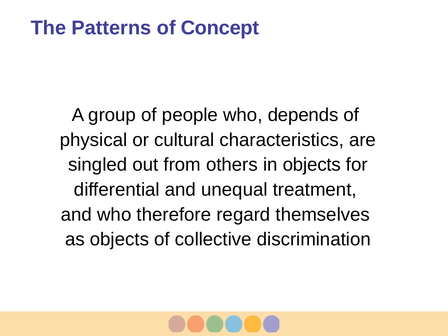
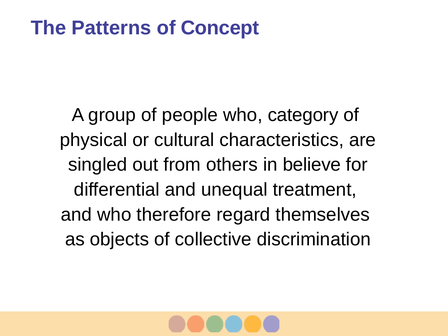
depends: depends -> category
in objects: objects -> believe
